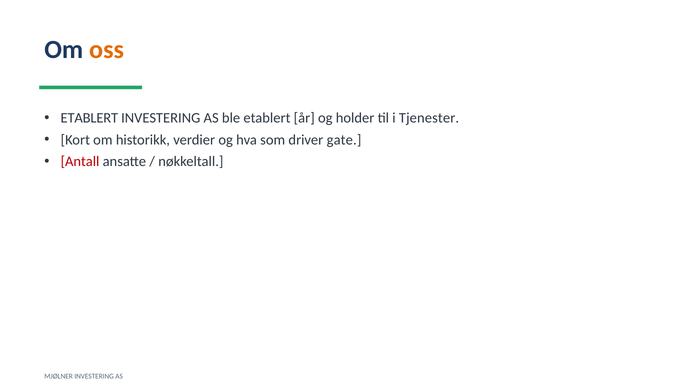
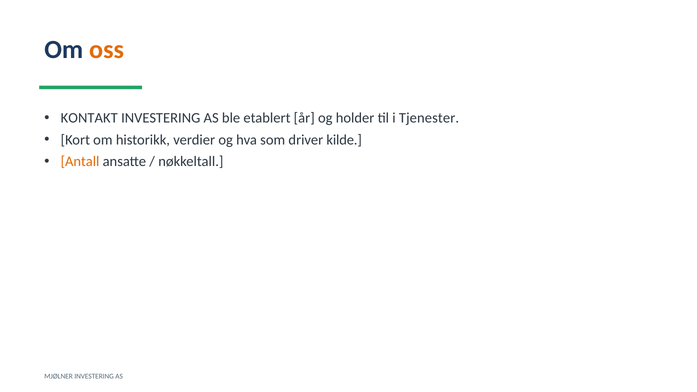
ETABLERT at (89, 118): ETABLERT -> KONTAKT
gate: gate -> kilde
Antall colour: red -> orange
